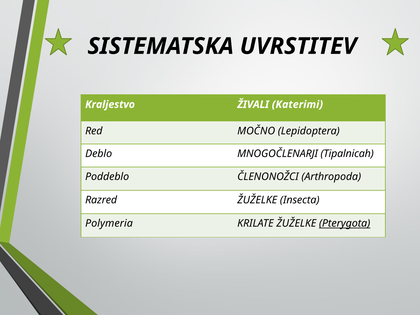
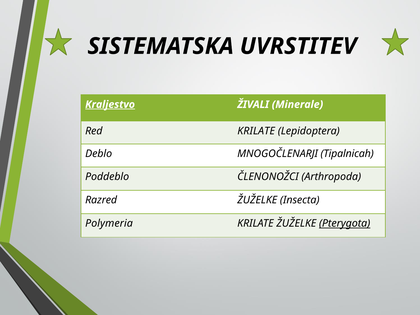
Kraljestvo underline: none -> present
Katerimi: Katerimi -> Minerale
Red MOČNO: MOČNO -> KRILATE
